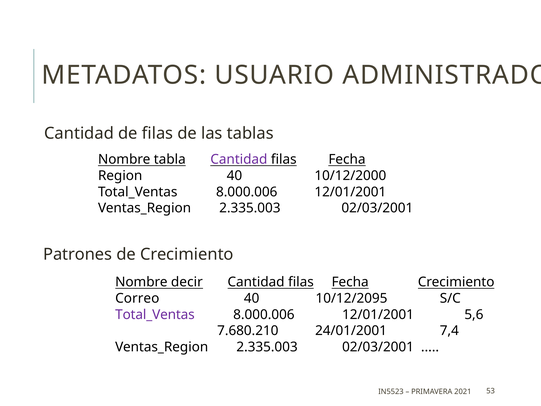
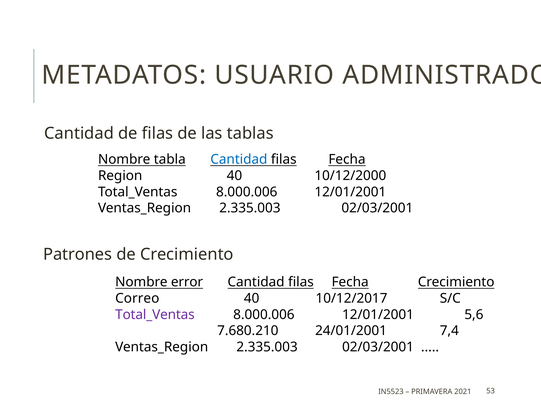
Cantidad at (239, 159) colour: purple -> blue
decir: decir -> error
10/12/2095: 10/12/2095 -> 10/12/2017
